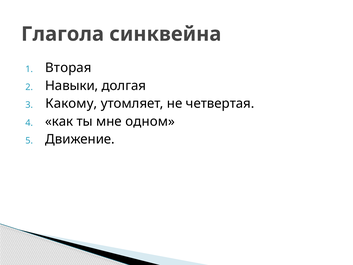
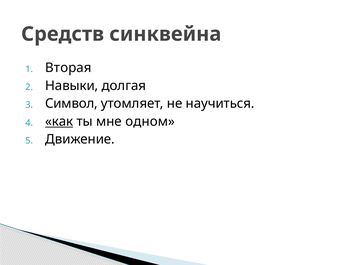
Глагола: Глагола -> Средств
Какому: Какому -> Символ
четвертая: четвертая -> научиться
как underline: none -> present
